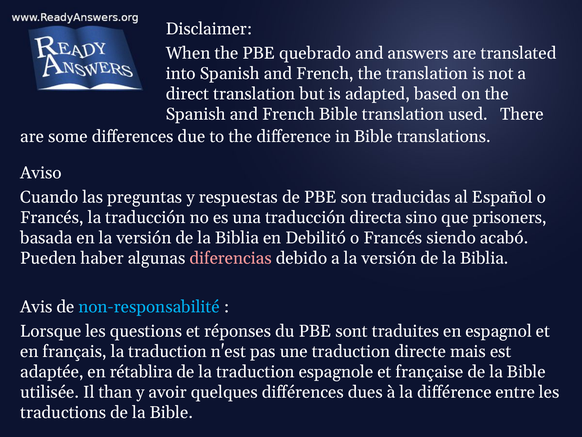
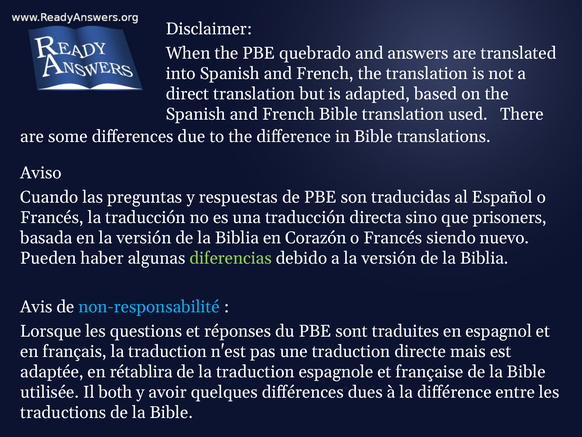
Debilitó: Debilitó -> Corazón
acabó: acabó -> nuevo
diferencias colour: pink -> light green
than: than -> both
